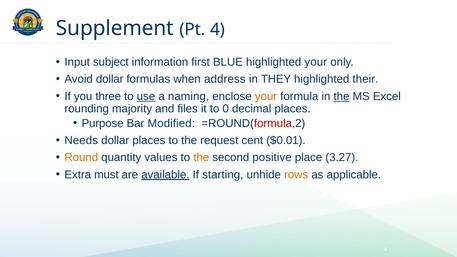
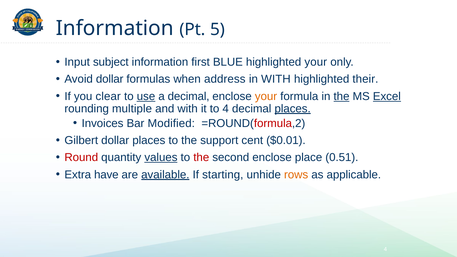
Supplement at (115, 28): Supplement -> Information
Pt 4: 4 -> 5
in THEY: THEY -> WITH
three: three -> clear
a naming: naming -> decimal
Excel underline: none -> present
majority: majority -> multiple
and files: files -> with
to 0: 0 -> 4
places at (293, 109) underline: none -> present
Purpose: Purpose -> Invoices
Needs: Needs -> Gilbert
request: request -> support
Round colour: orange -> red
values underline: none -> present
the at (201, 158) colour: orange -> red
second positive: positive -> enclose
3.27: 3.27 -> 0.51
must: must -> have
